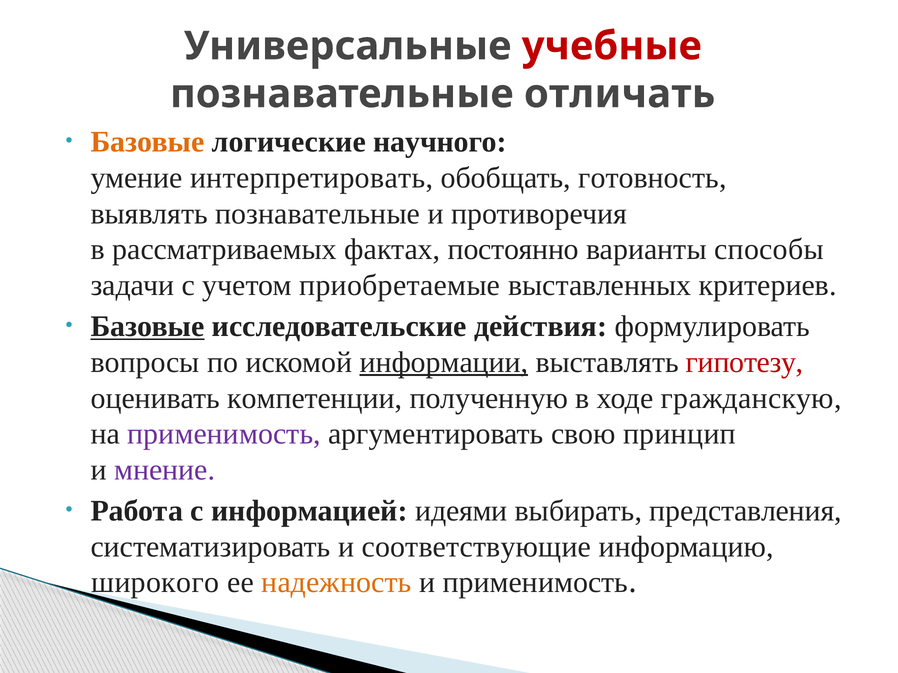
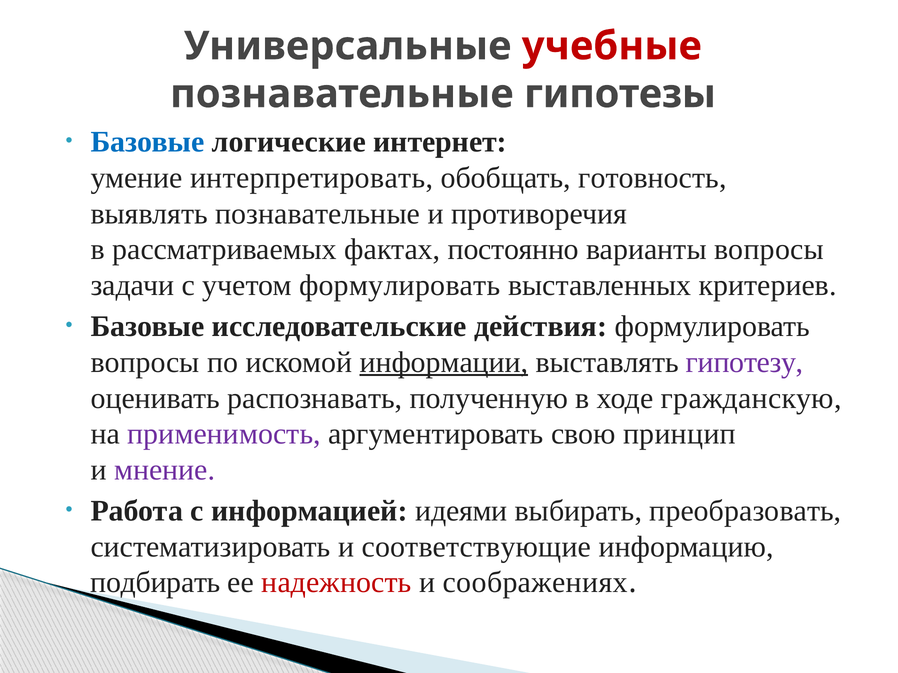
отличать: отличать -> гипотезы
Базовые at (148, 142) colour: orange -> blue
научного: научного -> интернет
варианты способы: способы -> вопросы
учетом приобретаемые: приобретаемые -> формулировать
Базовые at (148, 327) underline: present -> none
гипотезу colour: red -> purple
компетенции: компетенции -> распознавать
представления: представления -> преобразовать
широкого: широкого -> подбирать
надежность colour: orange -> red
и применимость: применимость -> соображениях
